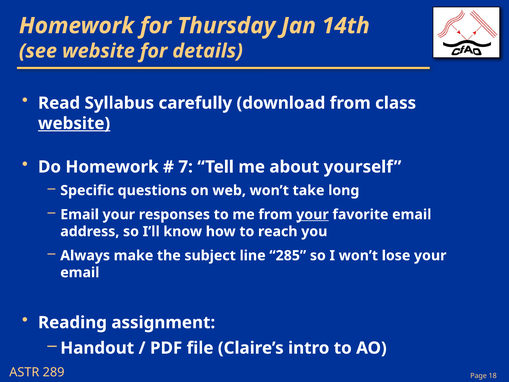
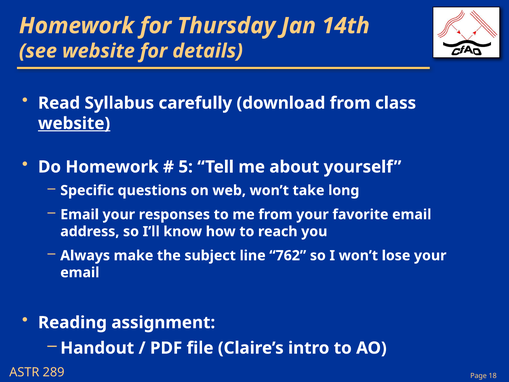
7: 7 -> 5
your at (312, 214) underline: present -> none
285: 285 -> 762
